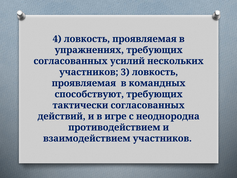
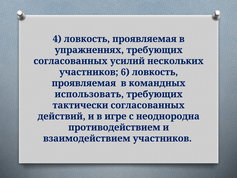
3: 3 -> 6
способствуют: способствуют -> использовать
